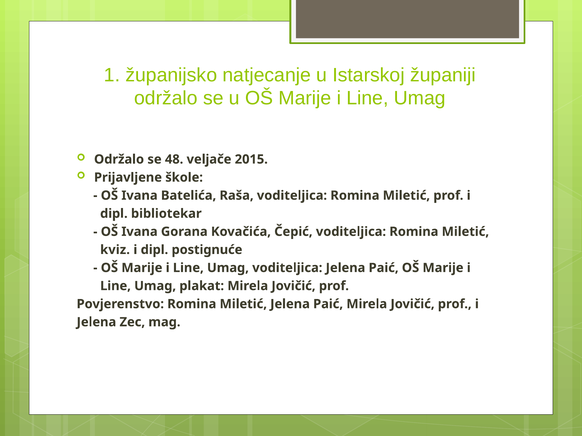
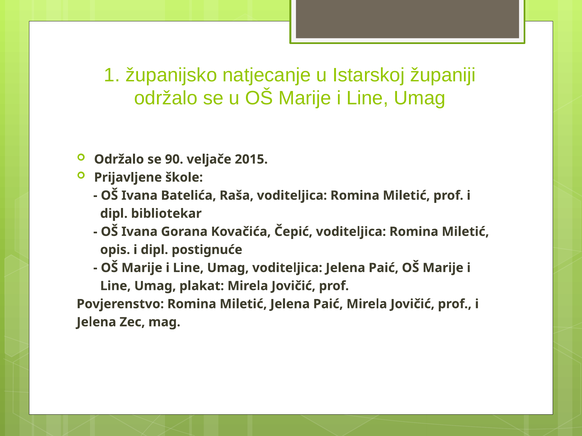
48: 48 -> 90
kviz: kviz -> opis
